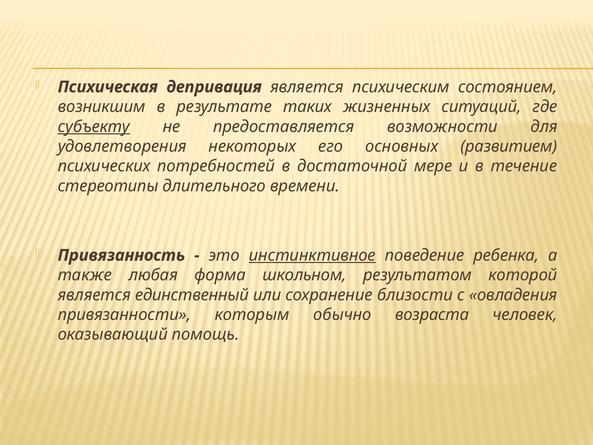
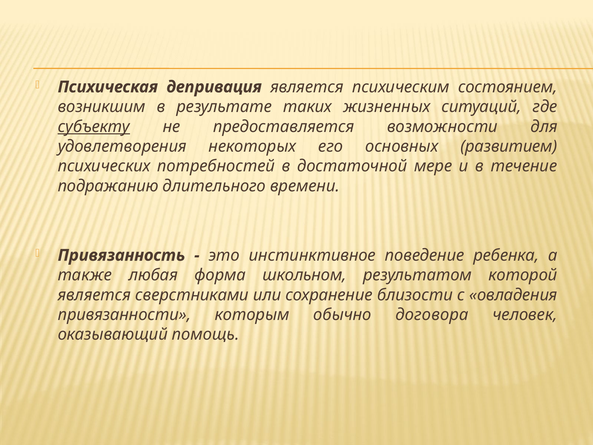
стереотипы: стереотипы -> подражанию
инстинктивное underline: present -> none
единственный: единственный -> сверстниками
возраста: возраста -> договора
